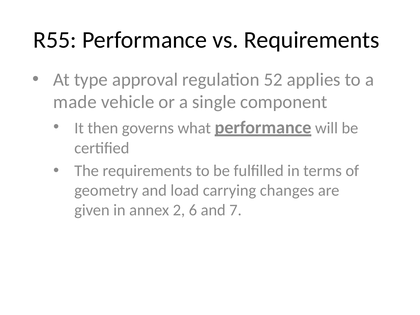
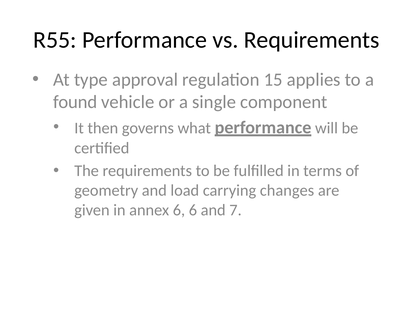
52: 52 -> 15
made: made -> found
annex 2: 2 -> 6
